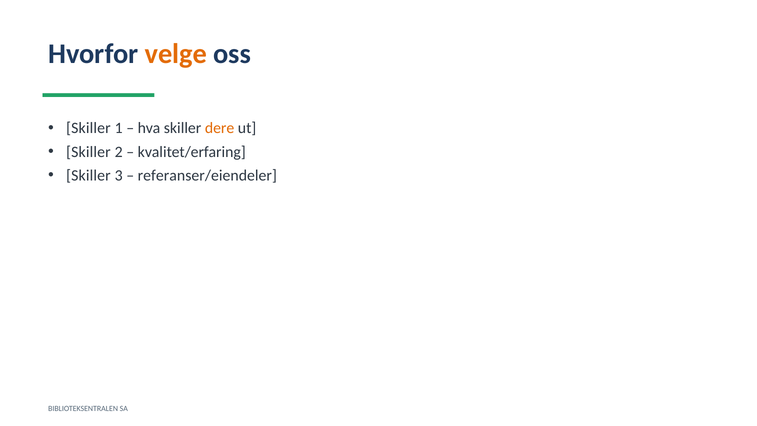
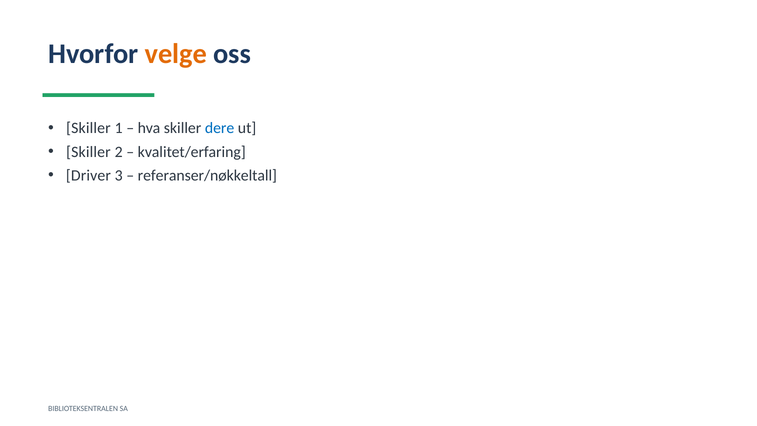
dere colour: orange -> blue
Skiller at (88, 176): Skiller -> Driver
referanser/eiendeler: referanser/eiendeler -> referanser/nøkkeltall
